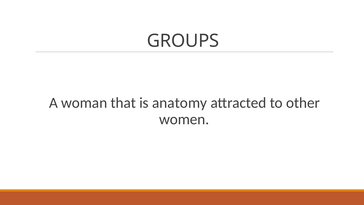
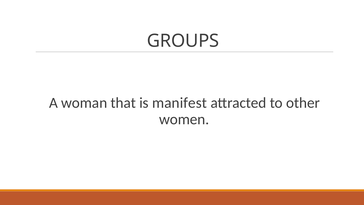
anatomy: anatomy -> manifest
